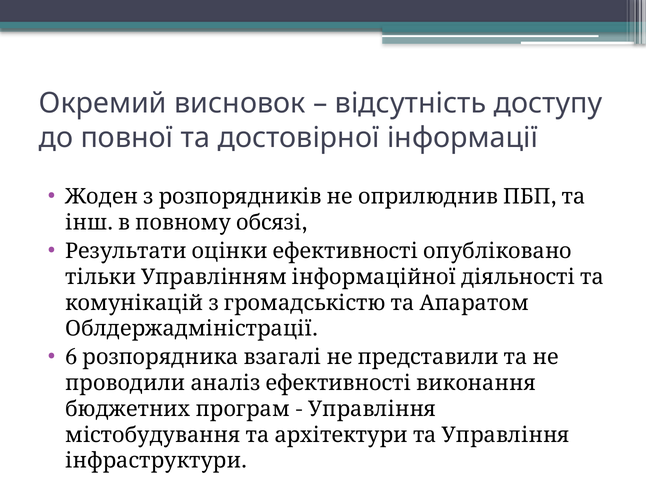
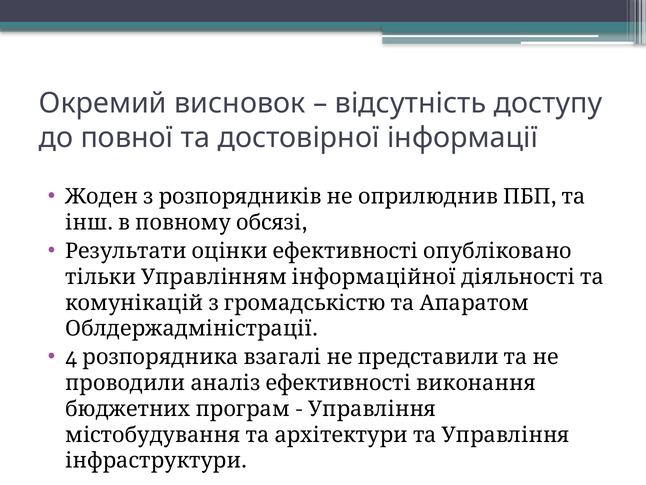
6: 6 -> 4
